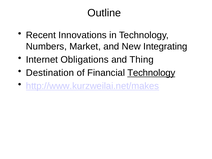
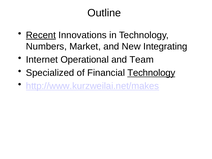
Recent underline: none -> present
Obligations: Obligations -> Operational
Thing: Thing -> Team
Destination: Destination -> Specialized
